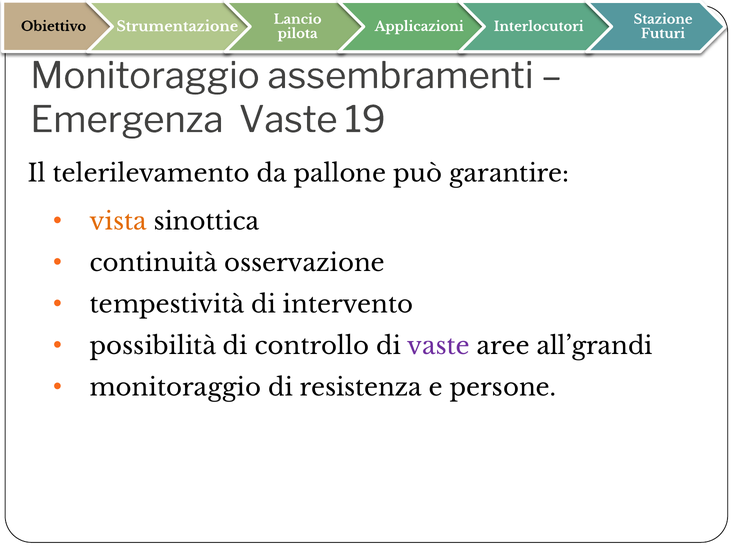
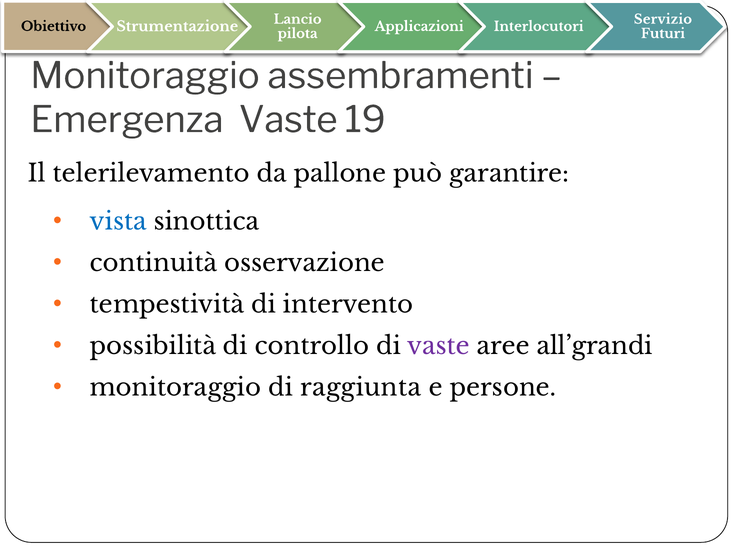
Stazione: Stazione -> Servizio
vista colour: orange -> blue
resistenza: resistenza -> raggiunta
